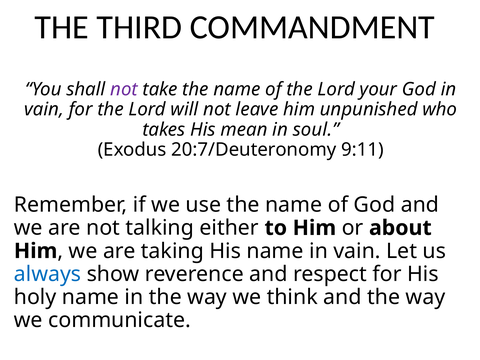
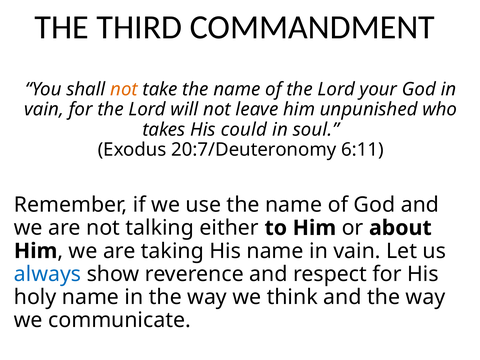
not at (124, 89) colour: purple -> orange
mean: mean -> could
9:11: 9:11 -> 6:11
